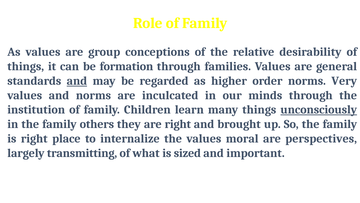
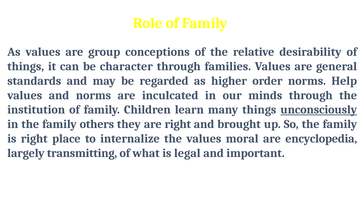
formation: formation -> character
and at (77, 81) underline: present -> none
Very: Very -> Help
perspectives: perspectives -> encyclopedia
sized: sized -> legal
